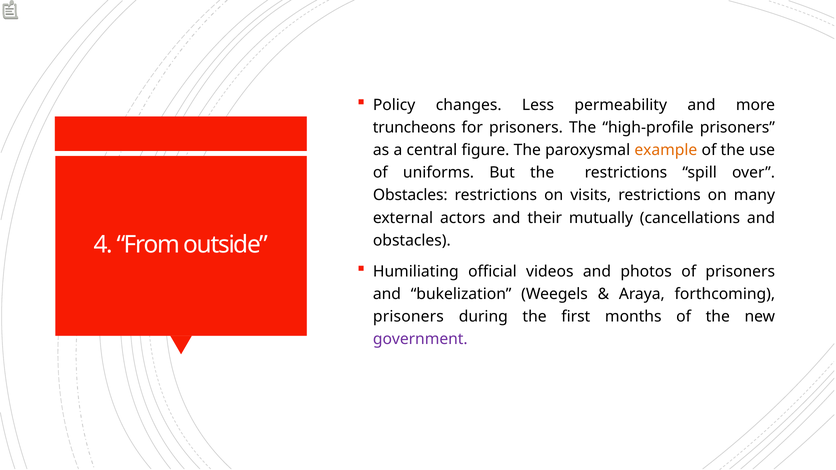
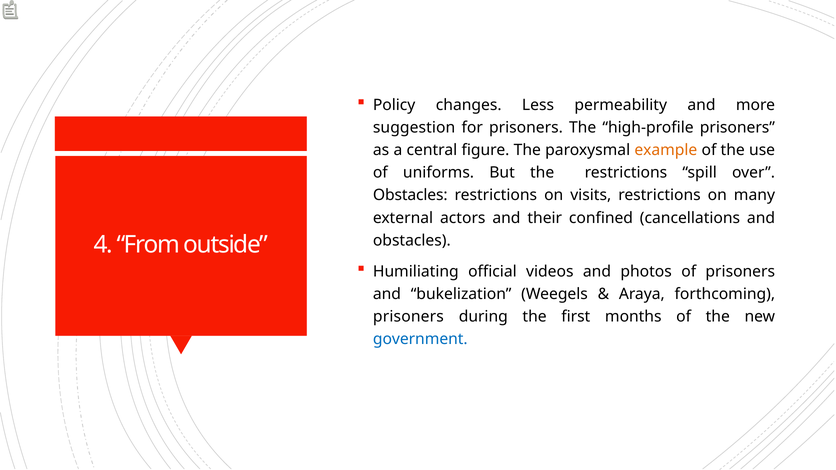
truncheons: truncheons -> suggestion
mutually: mutually -> confined
government colour: purple -> blue
